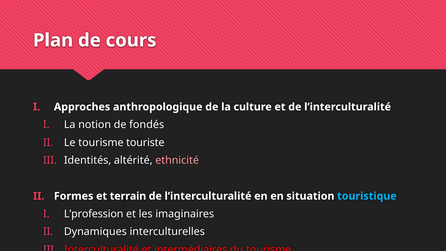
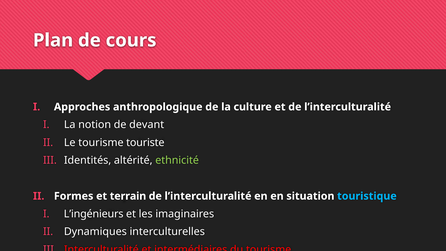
fondés: fondés -> devant
ethnicité colour: pink -> light green
L’profession: L’profession -> L’ingénieurs
